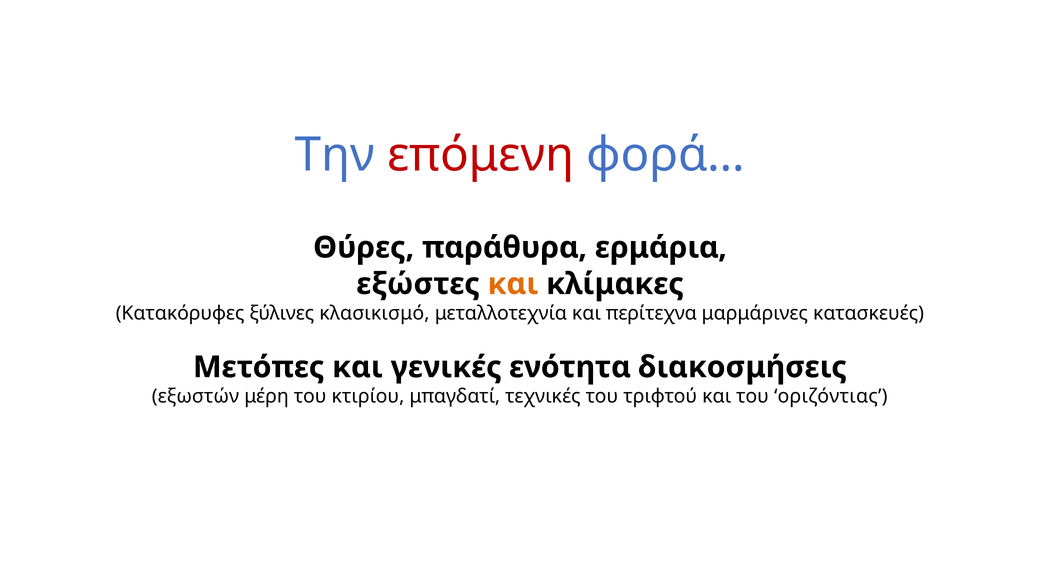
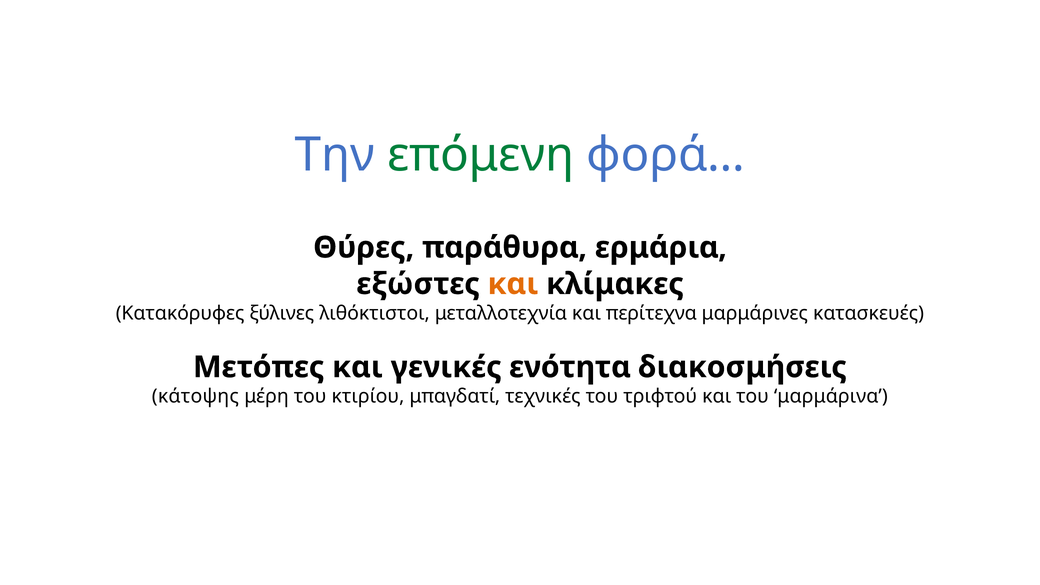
επόμενη colour: red -> green
κλασικισμό: κλασικισμό -> λιθόκτιστοι
εξωστών: εξωστών -> κάτοψης
οριζόντιας: οριζόντιας -> μαρμάρινα
